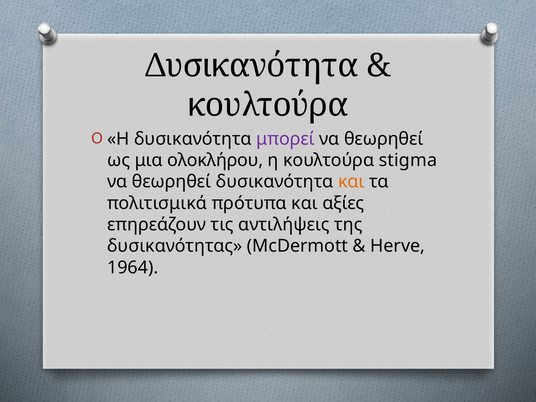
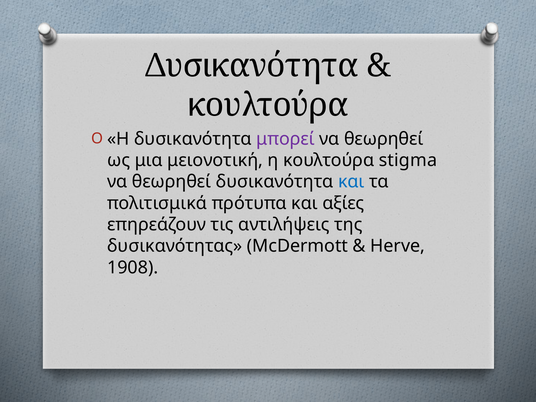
ολοκλήρου: ολοκλήρου -> μειονοτική
και at (351, 182) colour: orange -> blue
1964: 1964 -> 1908
